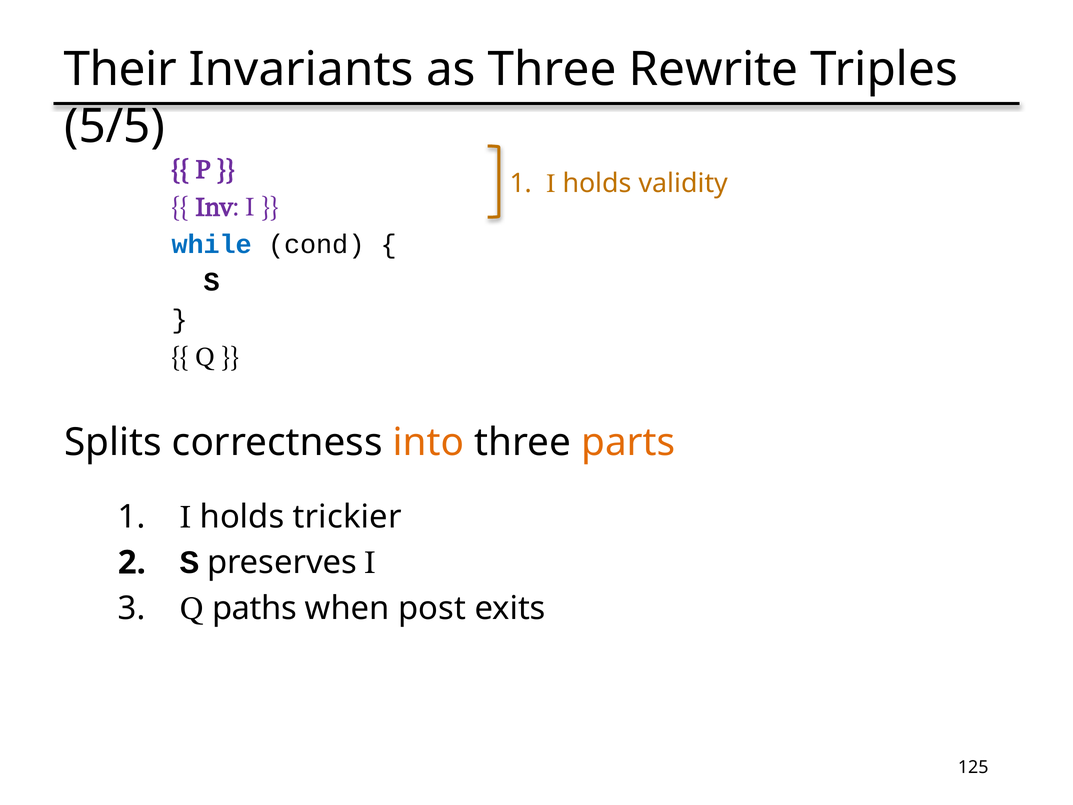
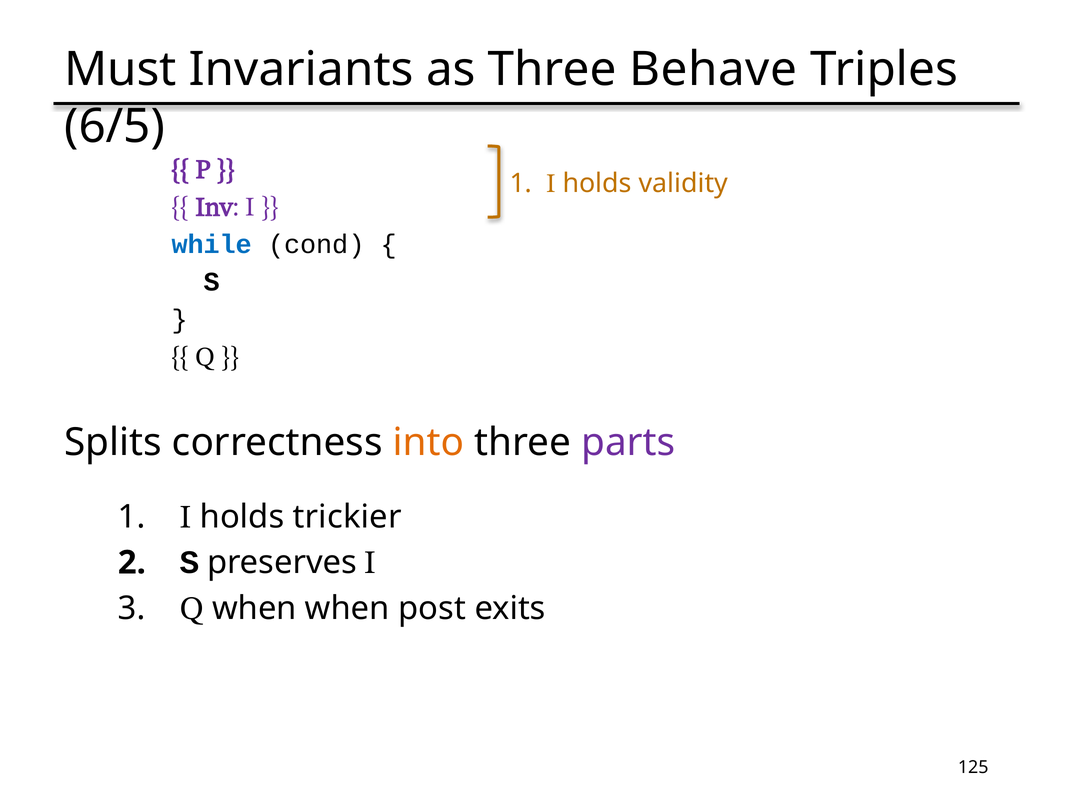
Their: Their -> Must
Rewrite: Rewrite -> Behave
5/5: 5/5 -> 6/5
parts colour: orange -> purple
paths at (255, 608): paths -> when
